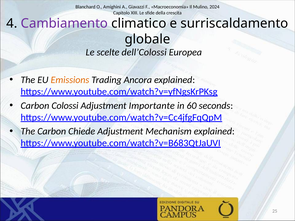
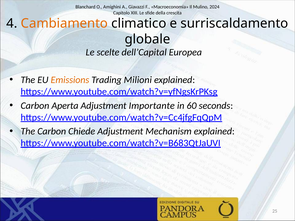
Cambiamento colour: purple -> orange
dell’Colossi: dell’Colossi -> dell’Capital
Ancora: Ancora -> Milioni
Colossi: Colossi -> Aperta
